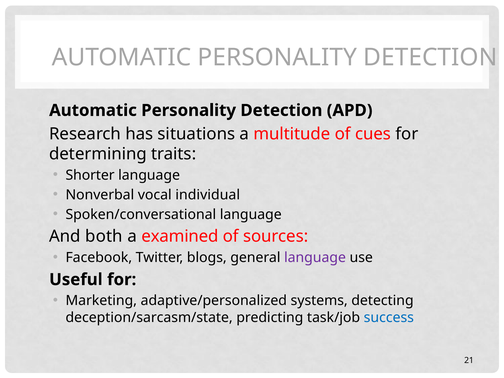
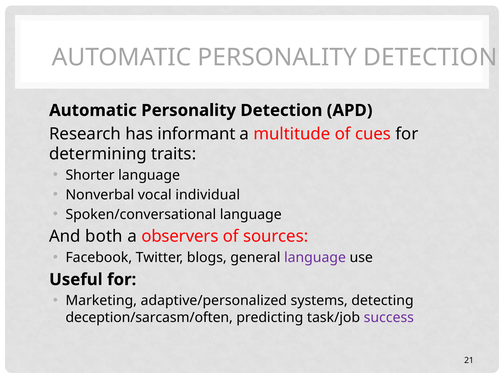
situations: situations -> informant
examined: examined -> observers
deception/sarcasm/state: deception/sarcasm/state -> deception/sarcasm/often
success colour: blue -> purple
